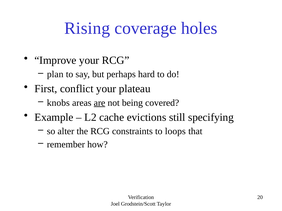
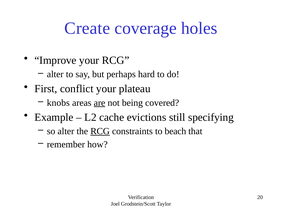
Rising: Rising -> Create
plan at (55, 74): plan -> alter
RCG at (100, 132) underline: none -> present
loops: loops -> beach
